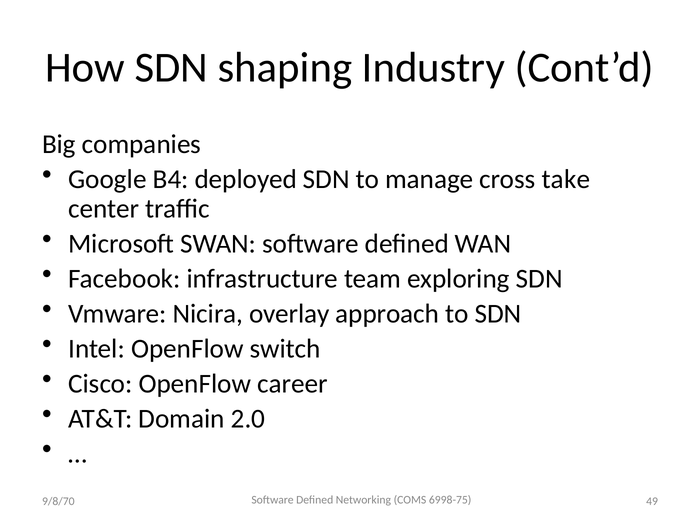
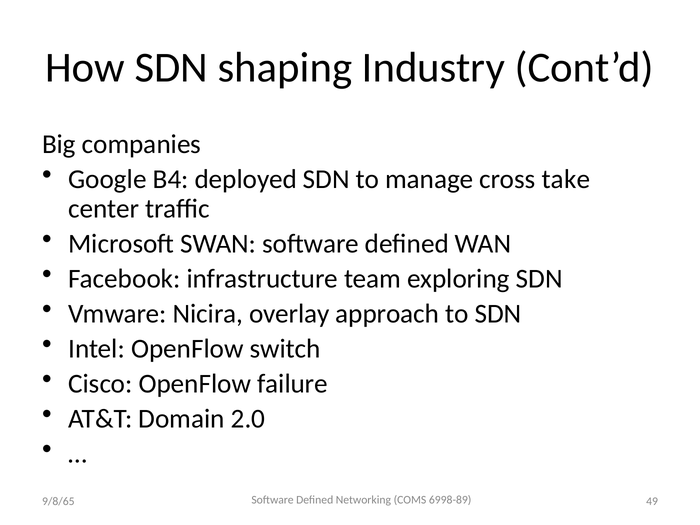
career: career -> failure
6998-75: 6998-75 -> 6998-89
9/8/70: 9/8/70 -> 9/8/65
